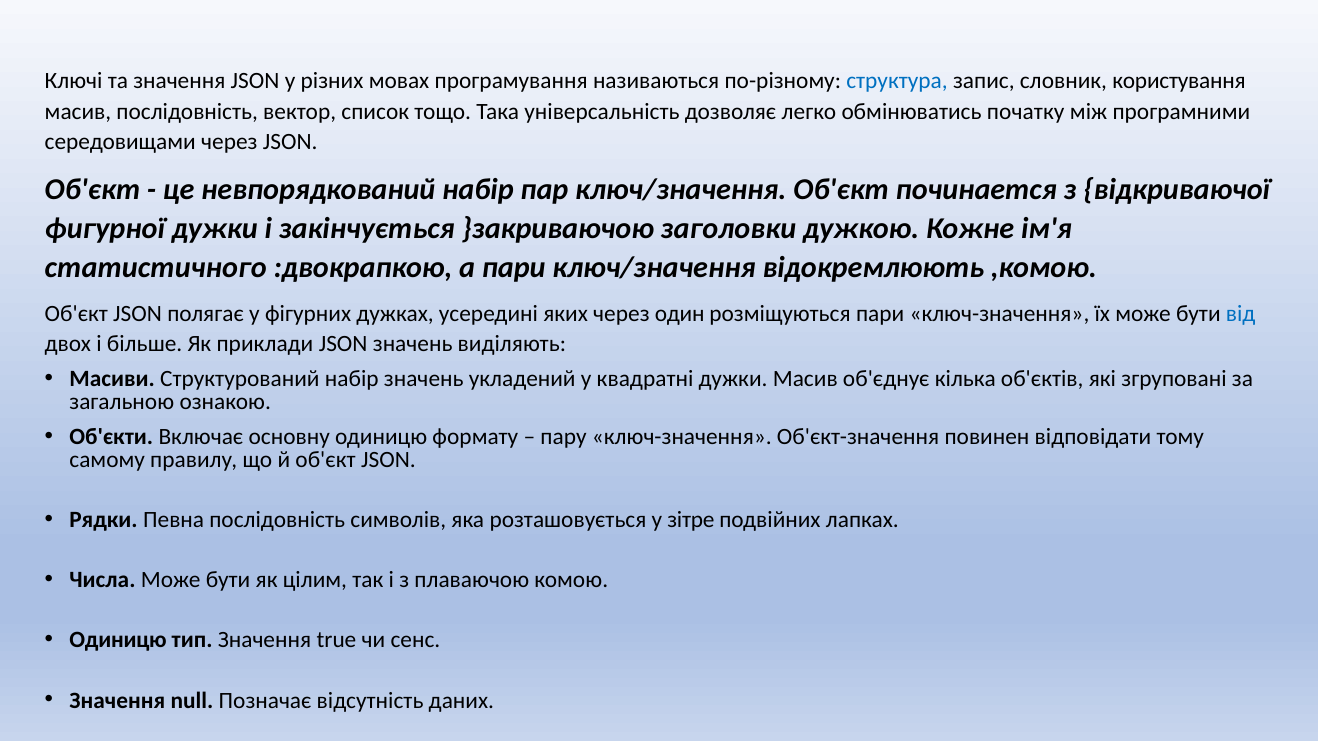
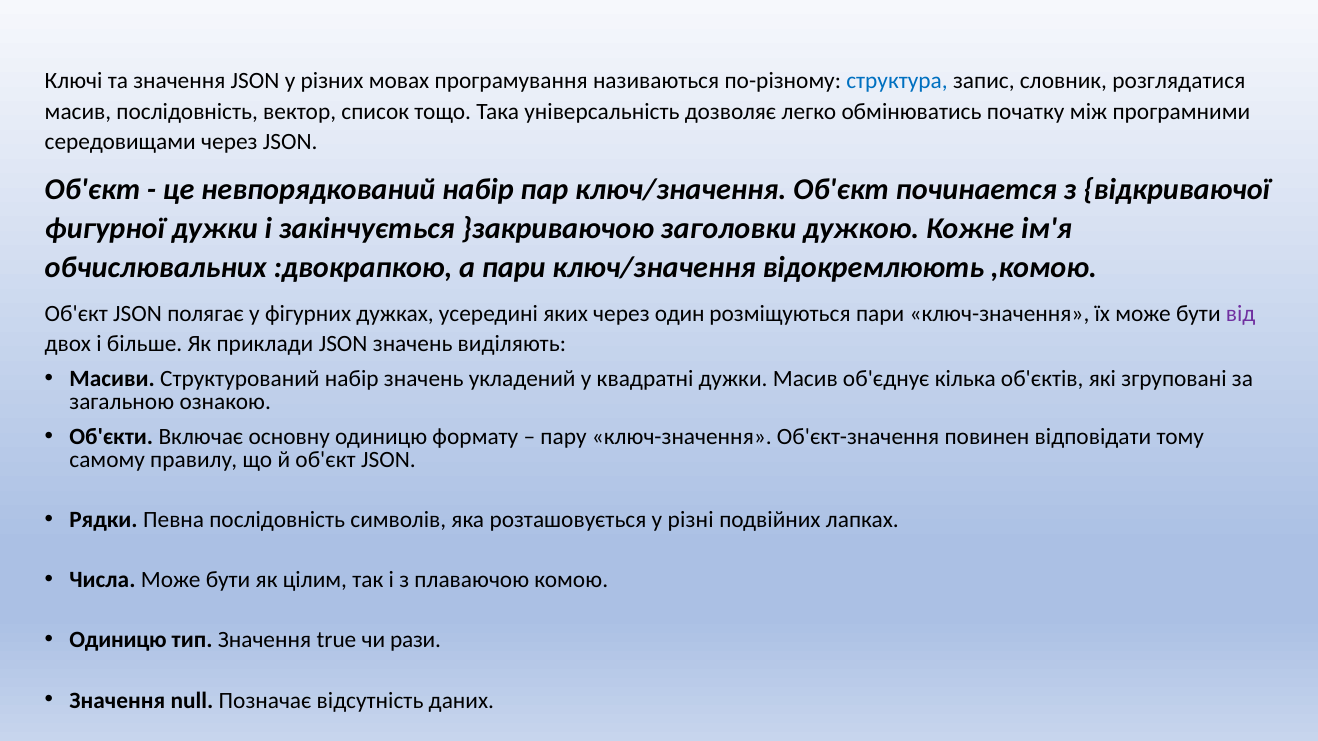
користування: користування -> розглядатися
статистичного: статистичного -> обчислювальних
від colour: blue -> purple
зітре: зітре -> різні
сенс: сенс -> рази
